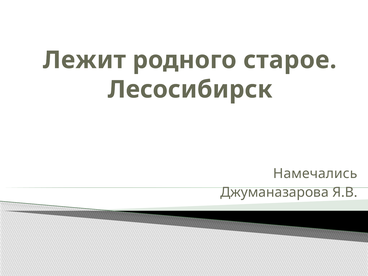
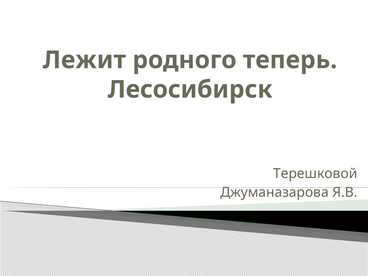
старое: старое -> теперь
Намечались: Намечались -> Терешковой
